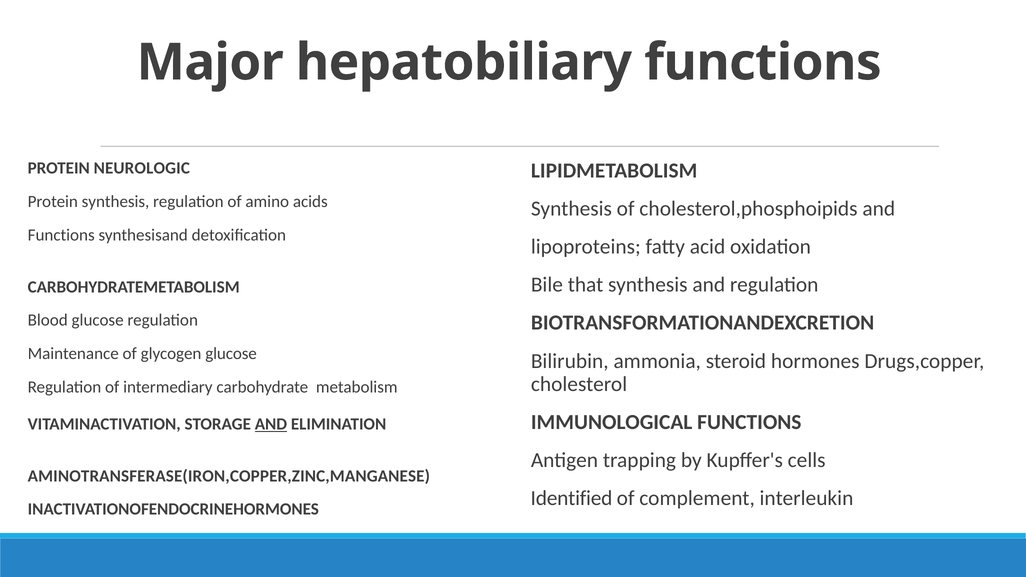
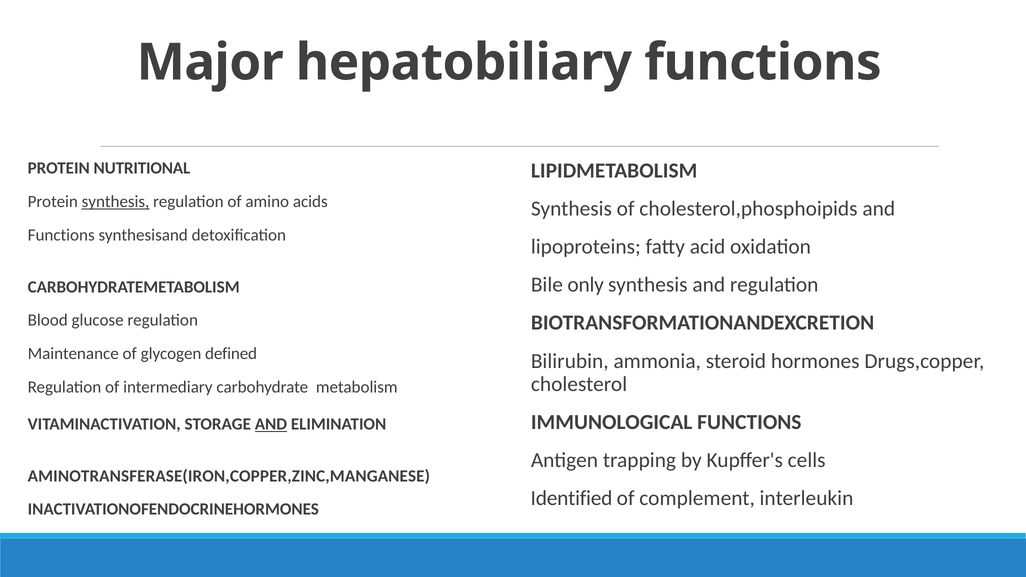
NEUROLOGIC: NEUROLOGIC -> NUTRITIONAL
synthesis at (116, 202) underline: none -> present
that: that -> only
glycogen glucose: glucose -> defined
